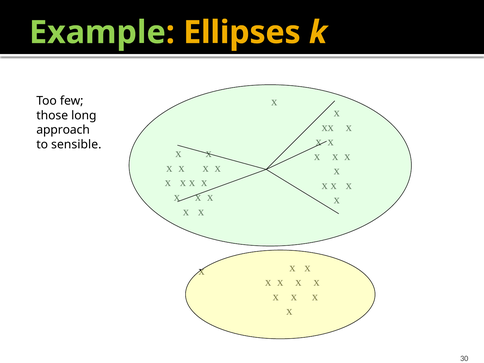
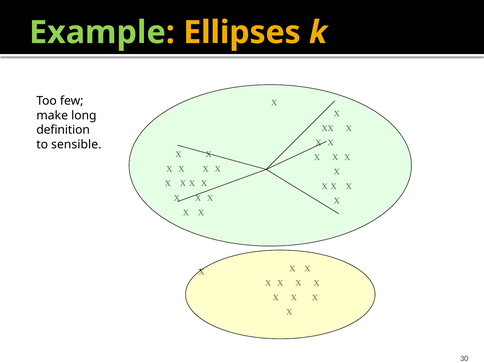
those: those -> make
approach: approach -> definition
